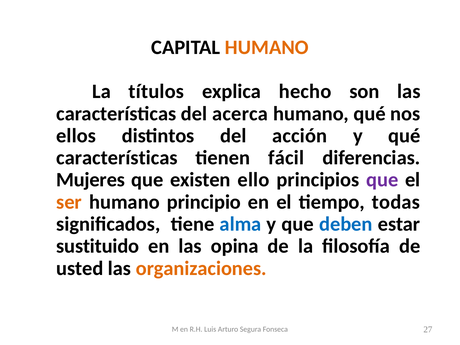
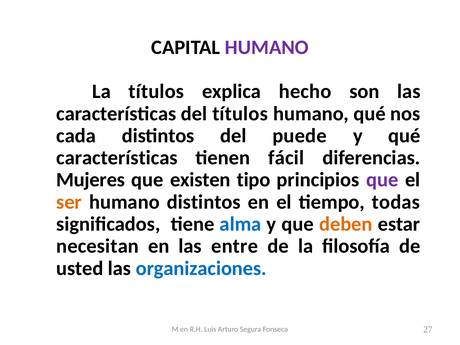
HUMANO at (267, 47) colour: orange -> purple
del acerca: acerca -> títulos
ellos: ellos -> cada
acción: acción -> puede
ello: ello -> tipo
humano principio: principio -> distintos
deben colour: blue -> orange
sustituido: sustituido -> necesitan
opina: opina -> entre
organizaciones colour: orange -> blue
